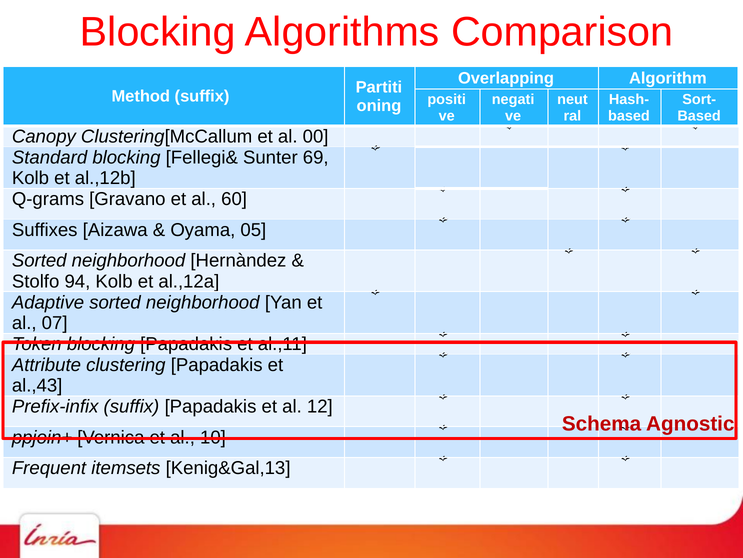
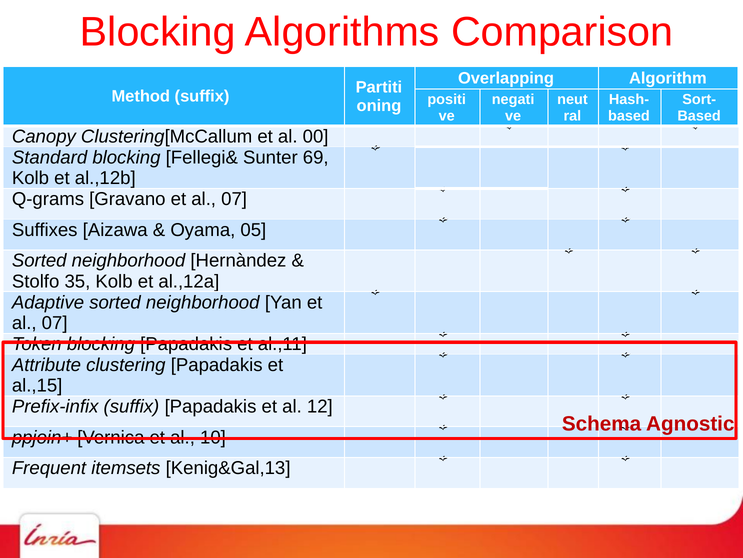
Gravano et al 60: 60 -> 07
94: 94 -> 35
al.,43: al.,43 -> al.,15
